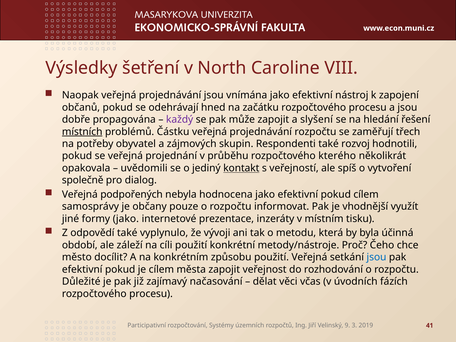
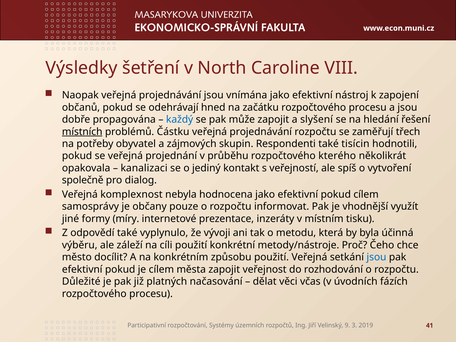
každý colour: purple -> blue
rozvoj: rozvoj -> tisícin
uvědomili: uvědomili -> kanalizaci
kontakt underline: present -> none
podpořených: podpořených -> komplexnost
formy jako: jako -> míry
období: období -> výběru
zajímavý: zajímavý -> platných
